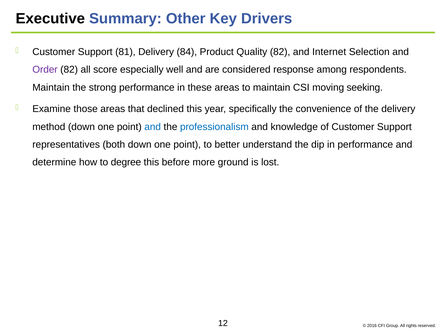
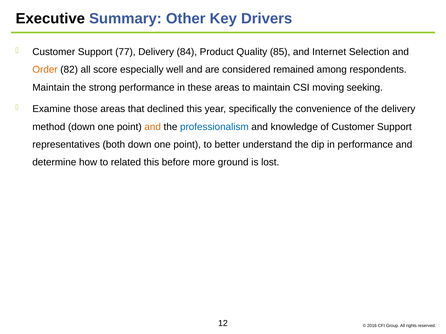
81: 81 -> 77
Quality 82: 82 -> 85
Order colour: purple -> orange
response: response -> remained
and at (153, 127) colour: blue -> orange
degree: degree -> related
